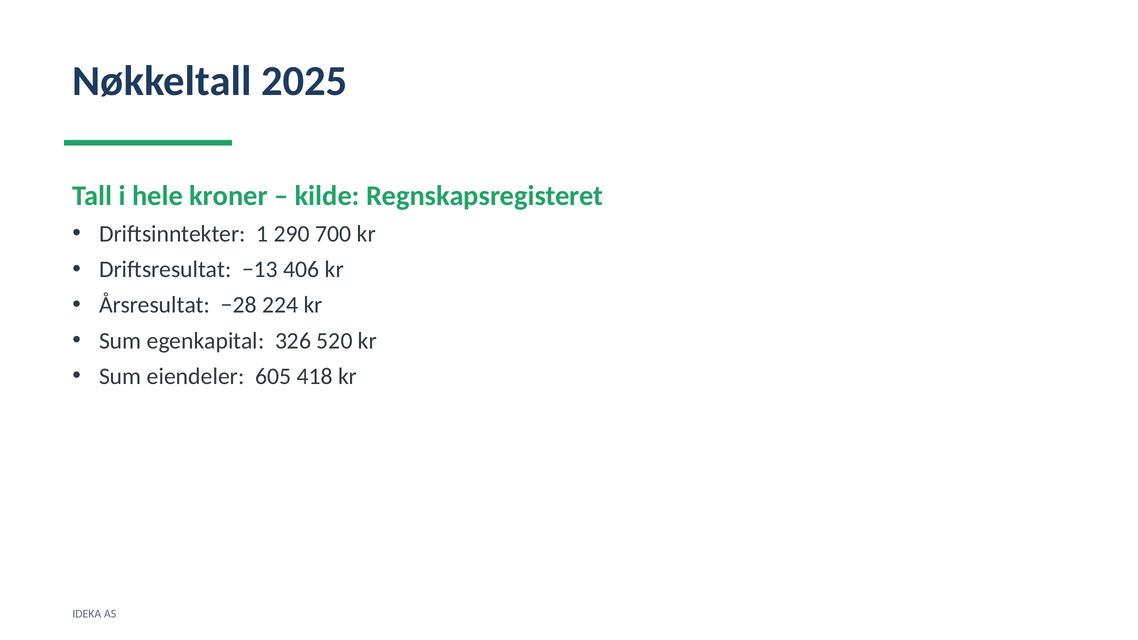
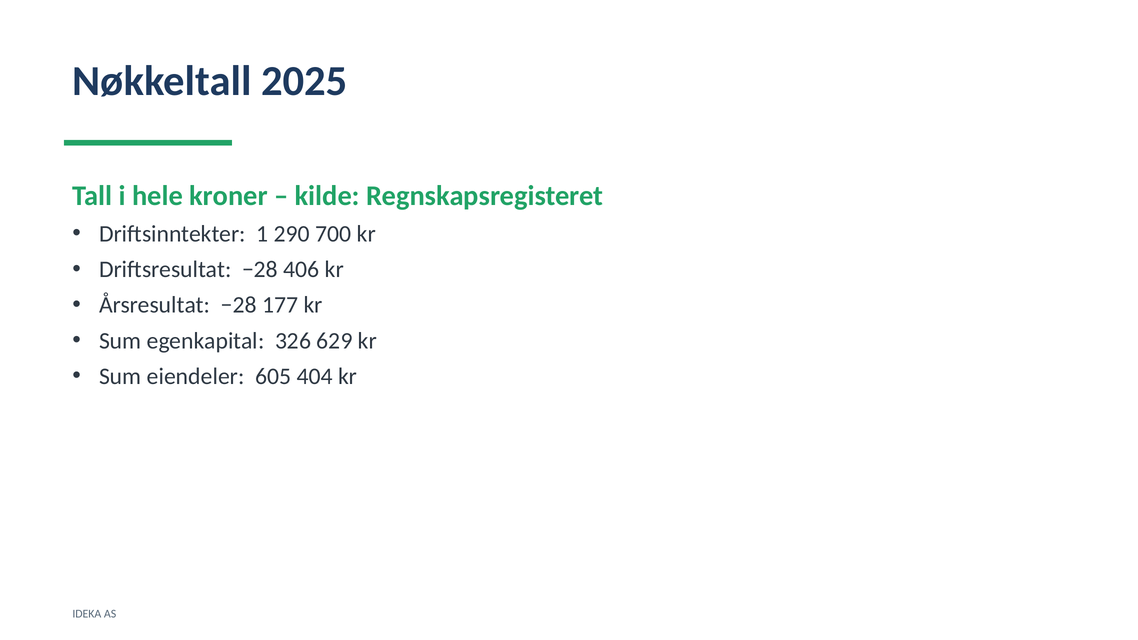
Driftsresultat −13: −13 -> −28
224: 224 -> 177
520: 520 -> 629
418: 418 -> 404
